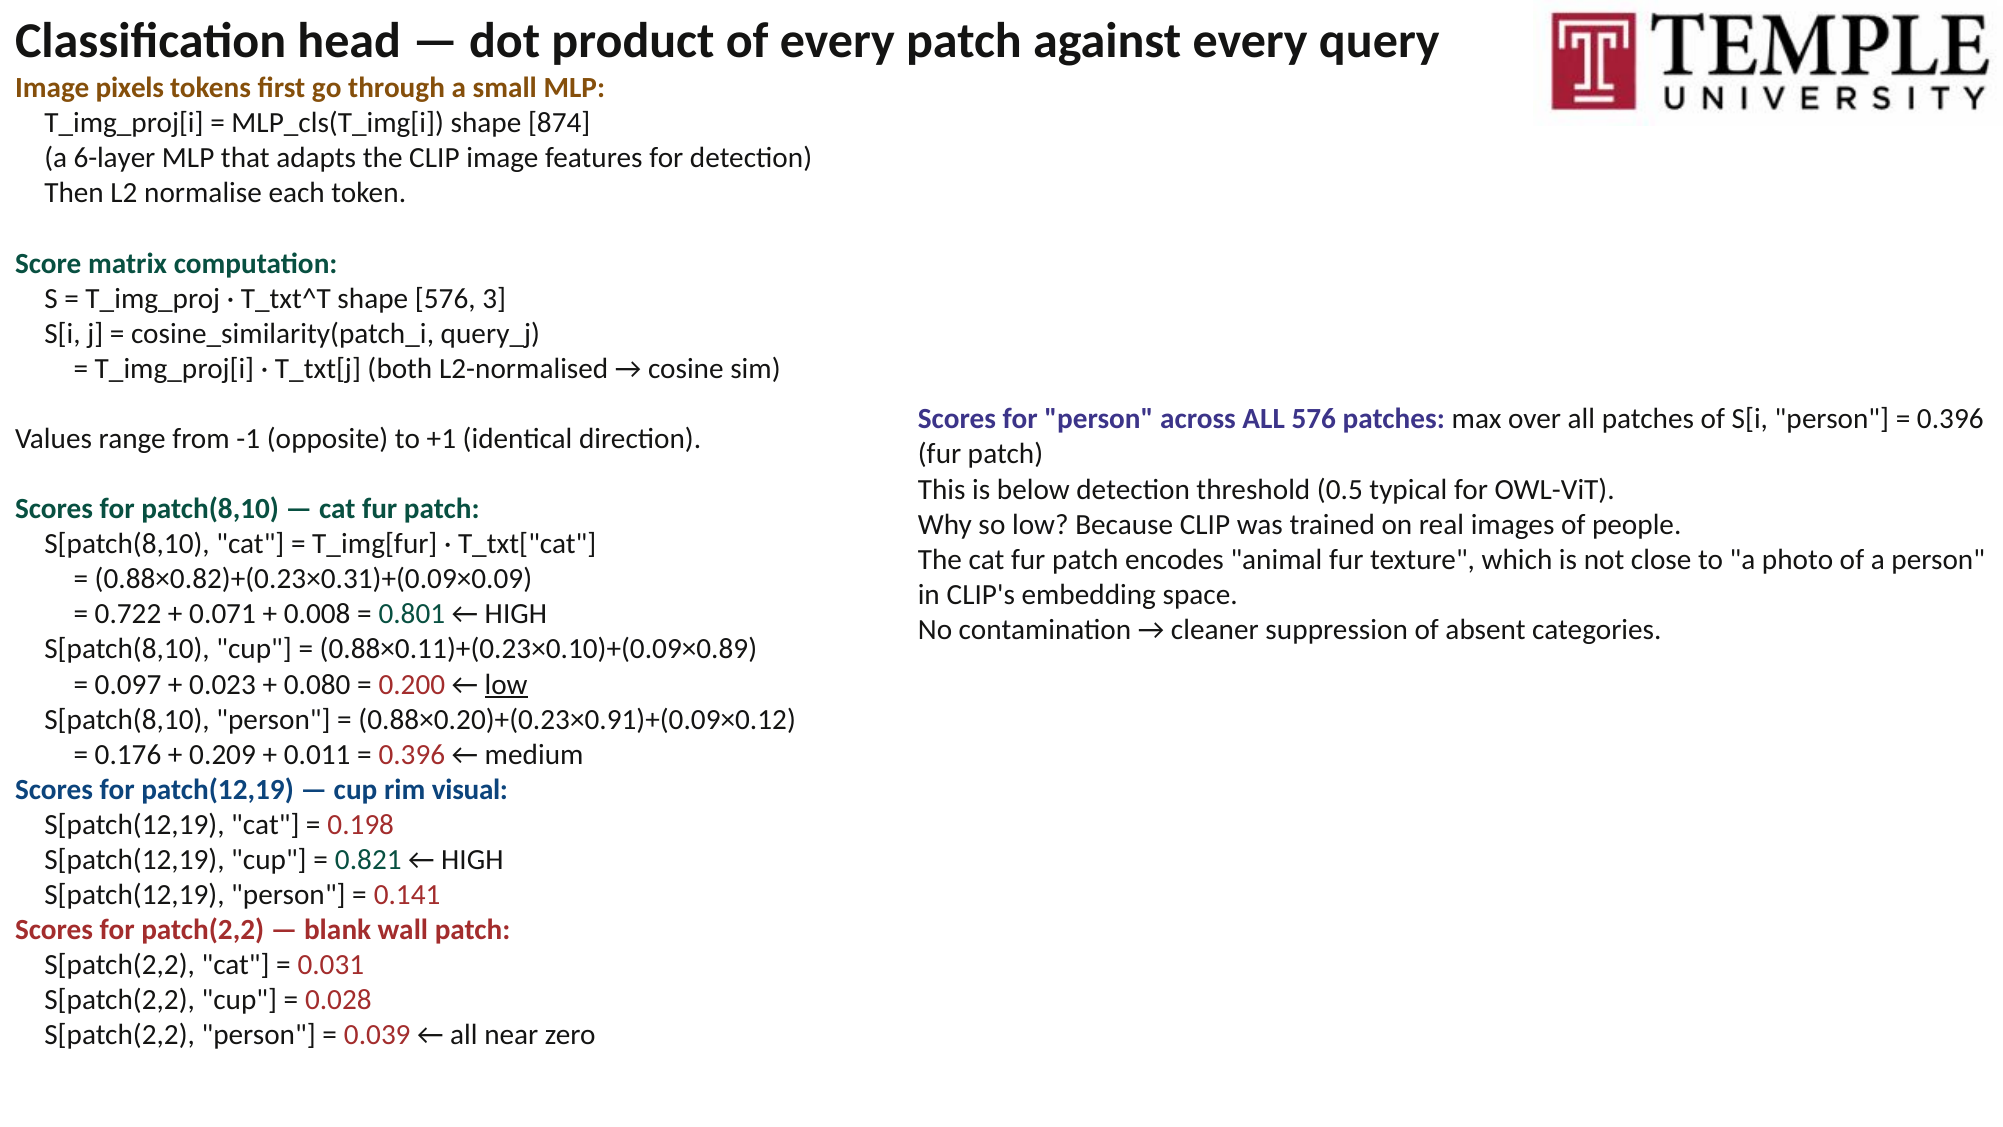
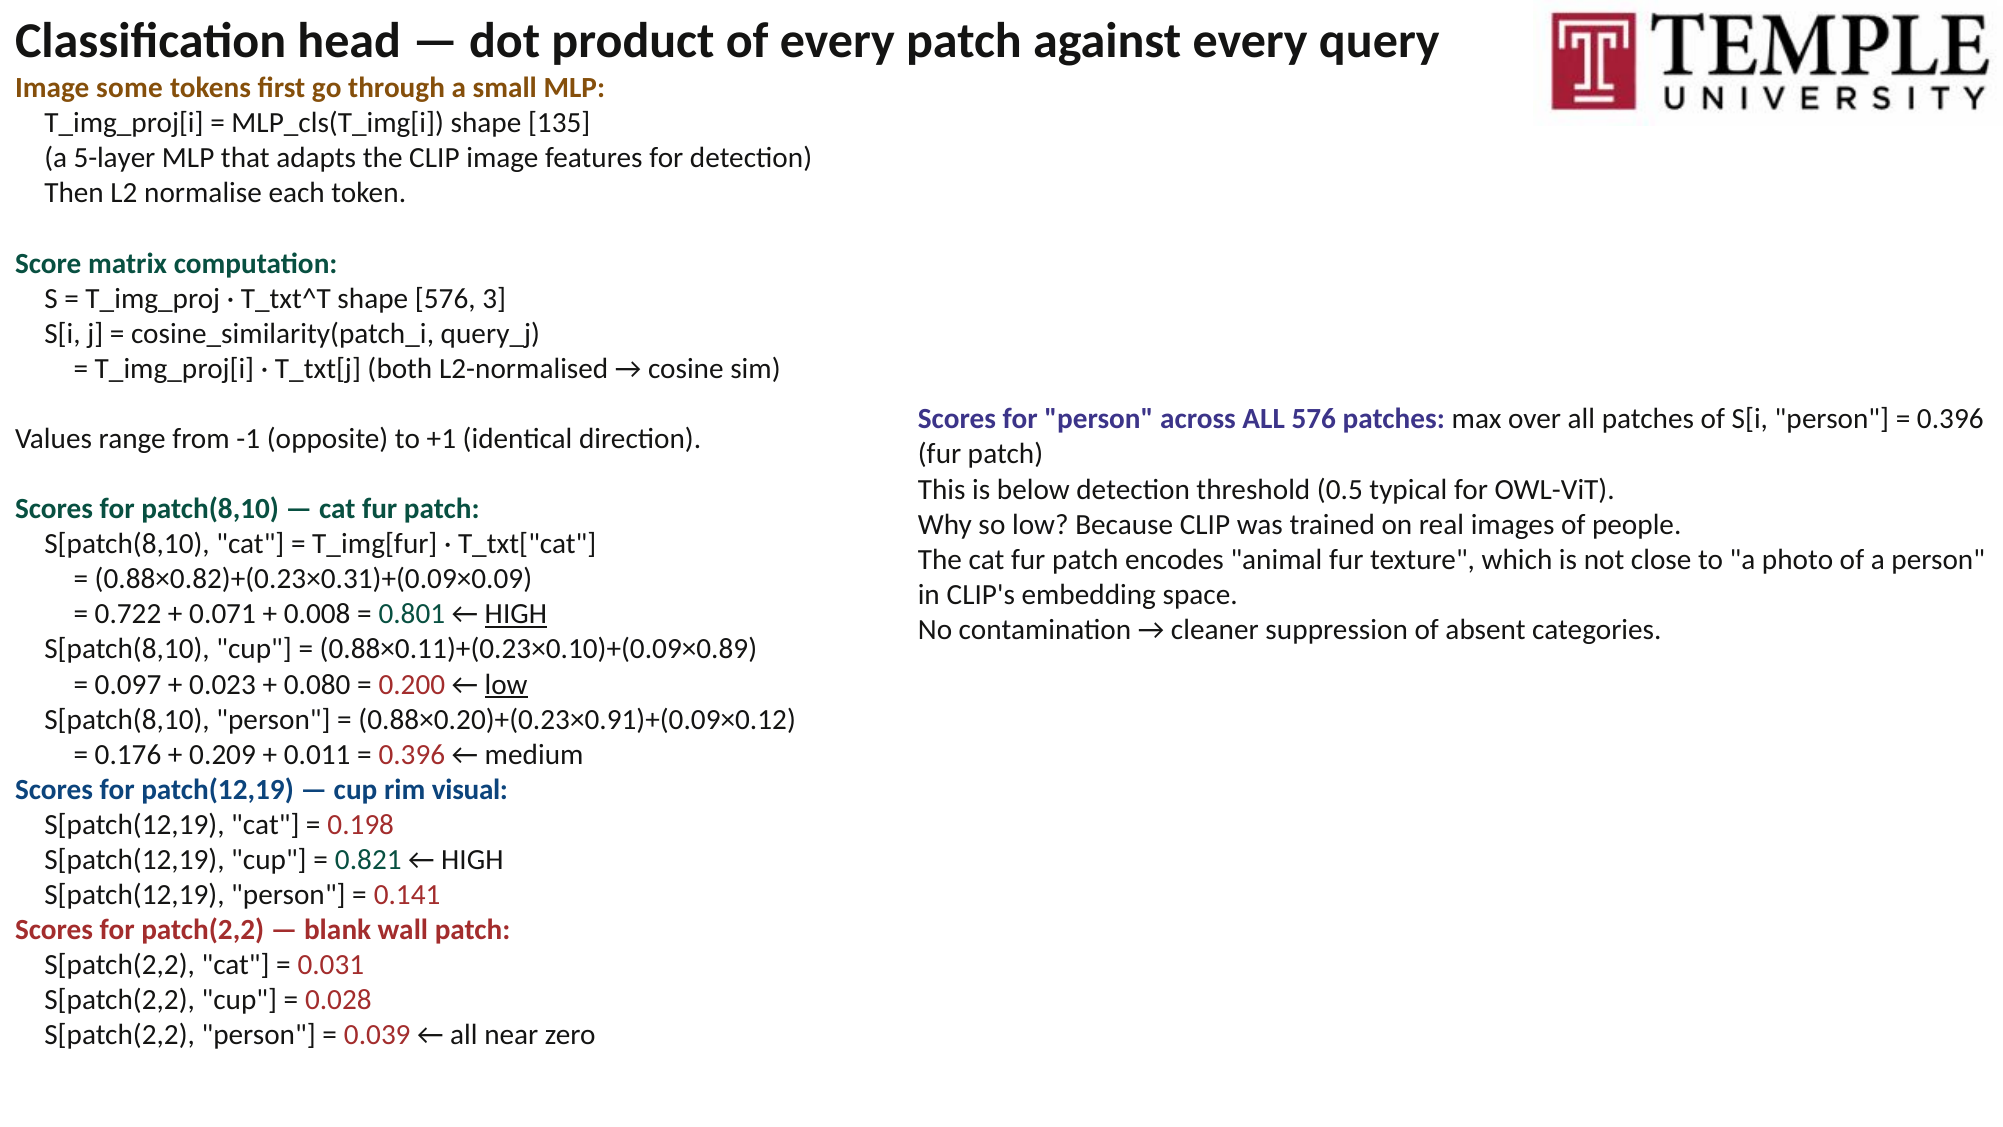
pixels: pixels -> some
874: 874 -> 135
6-layer: 6-layer -> 5-layer
HIGH at (516, 614) underline: none -> present
